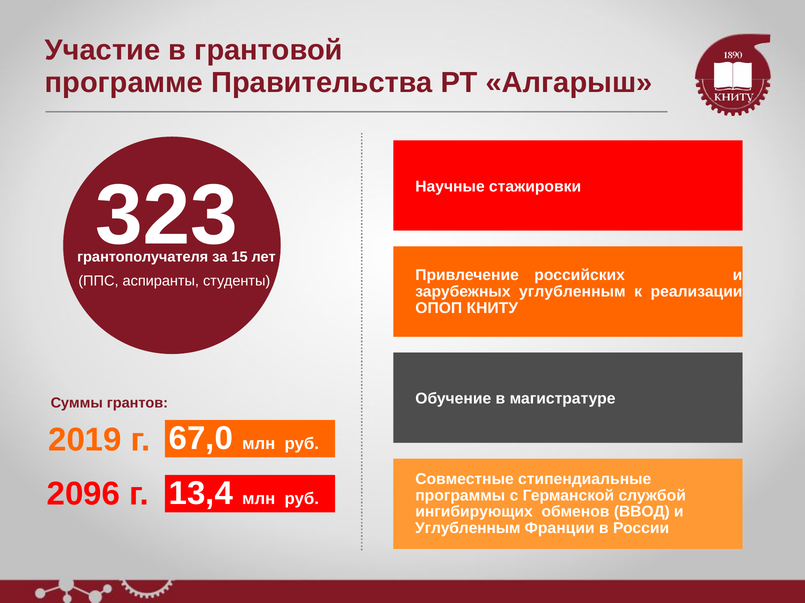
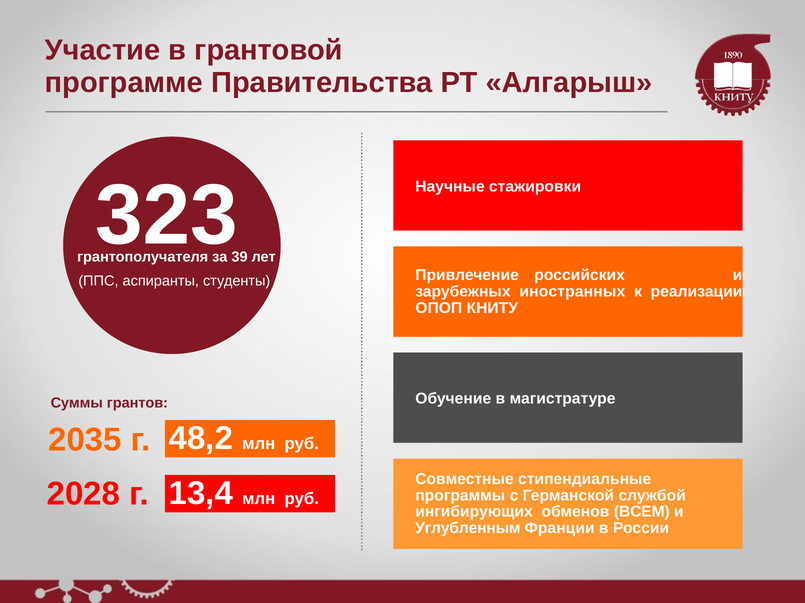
15: 15 -> 39
зарубежных углубленным: углубленным -> иностранных
67,0: 67,0 -> 48,2
2019: 2019 -> 2035
2096: 2096 -> 2028
ВВОД: ВВОД -> ВСЕМ
